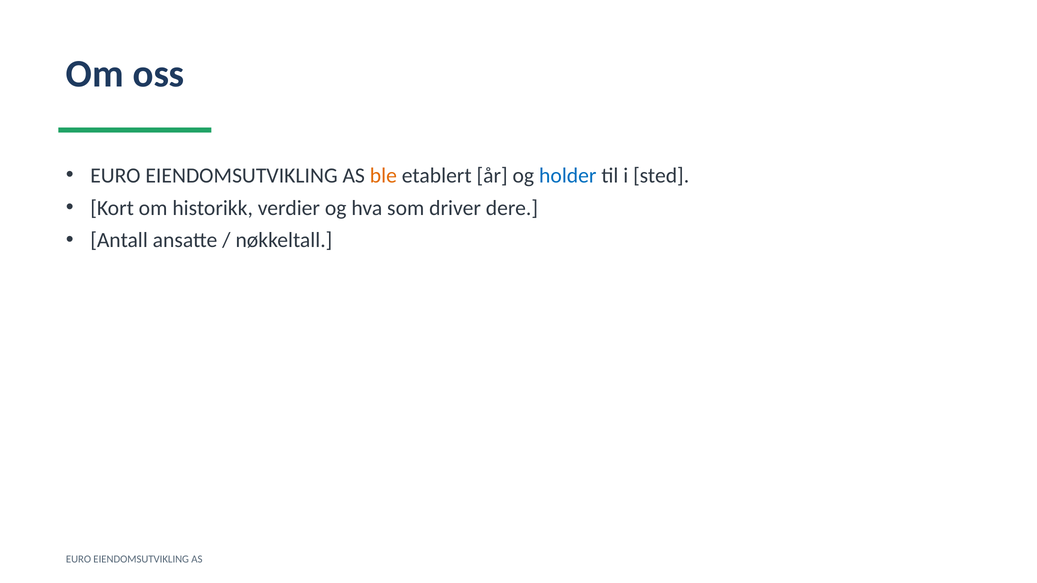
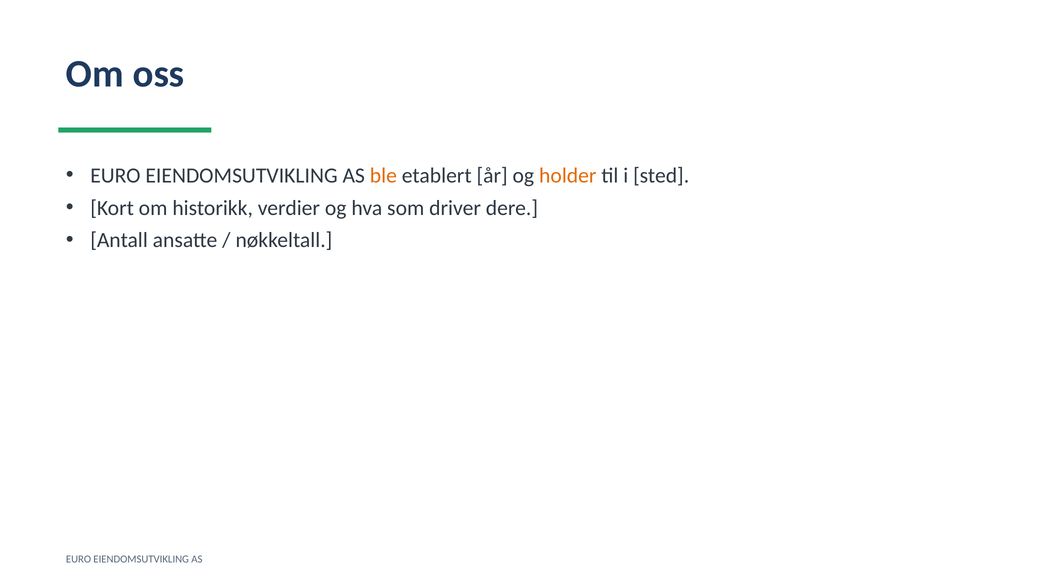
holder colour: blue -> orange
